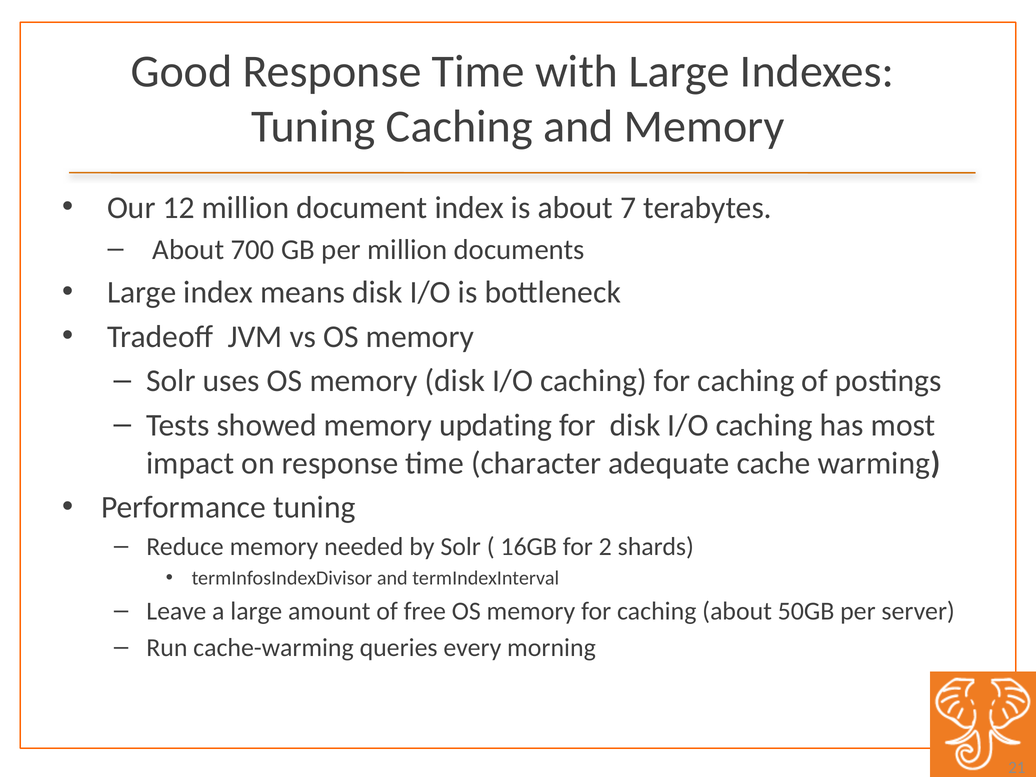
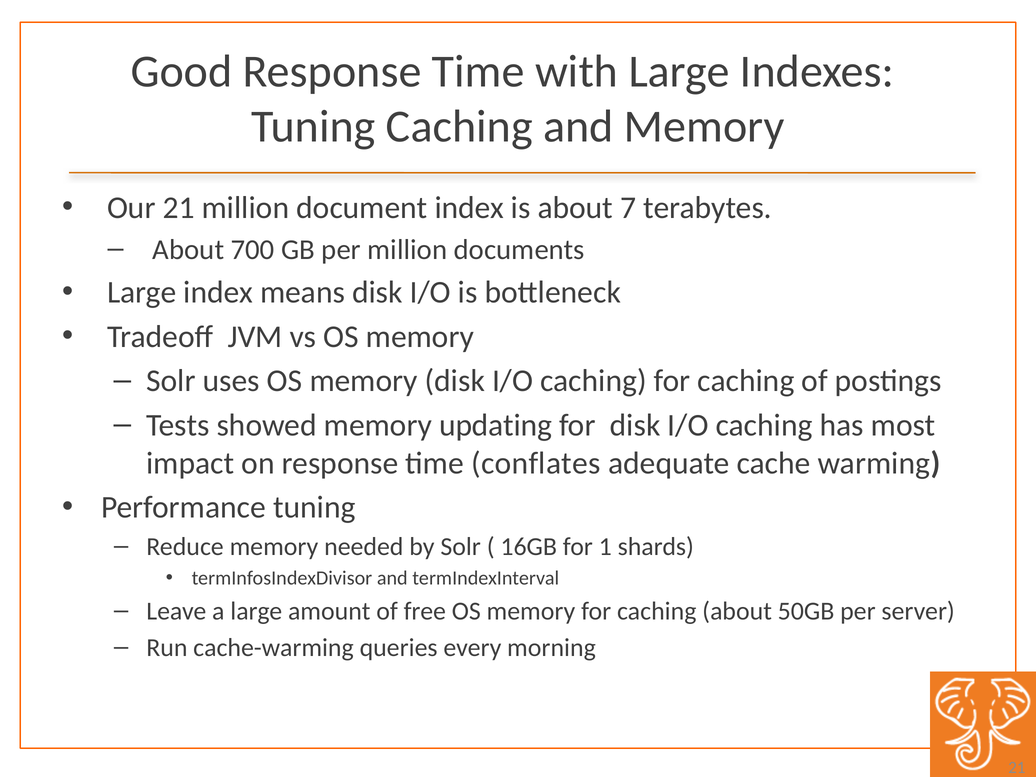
Our 12: 12 -> 21
character: character -> conflates
2: 2 -> 1
